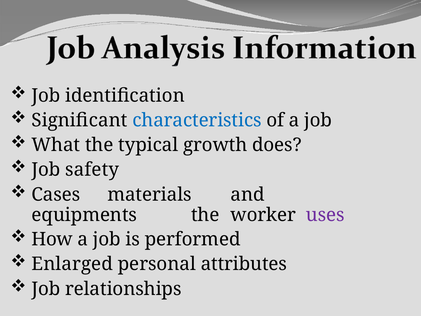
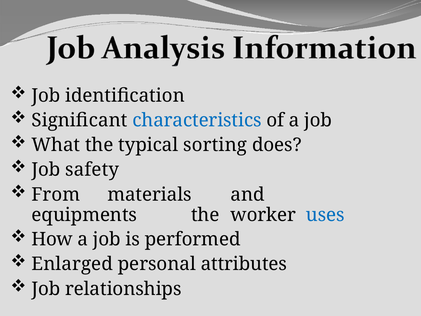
growth: growth -> sorting
Cases: Cases -> From
uses colour: purple -> blue
